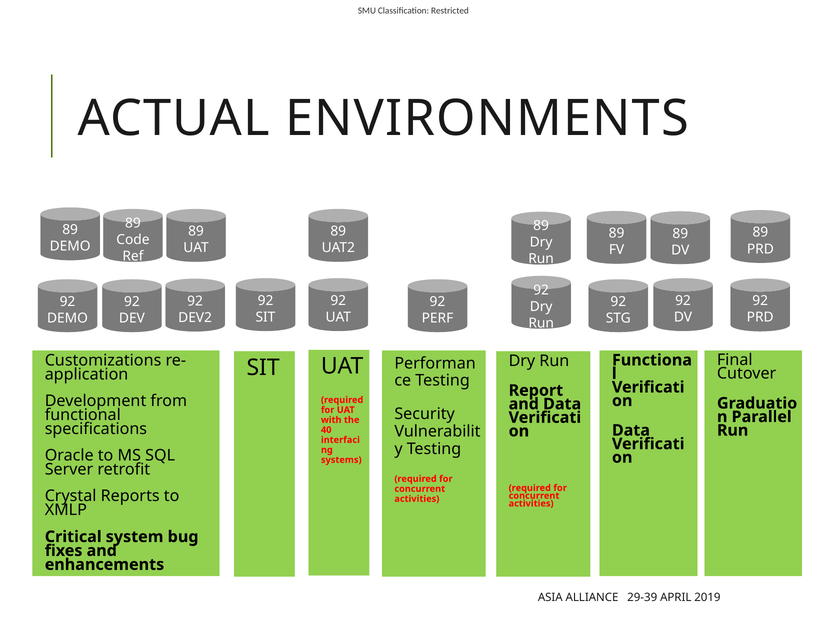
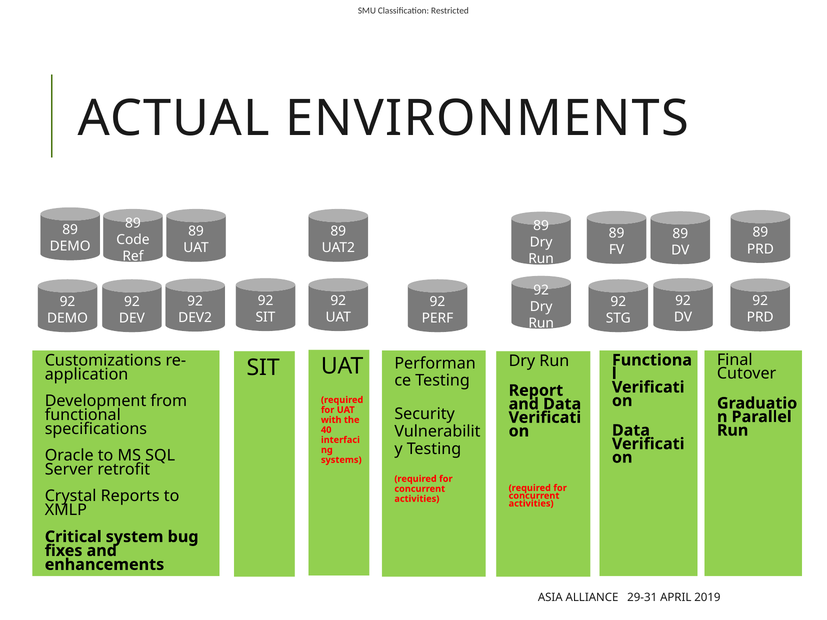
29-39: 29-39 -> 29-31
